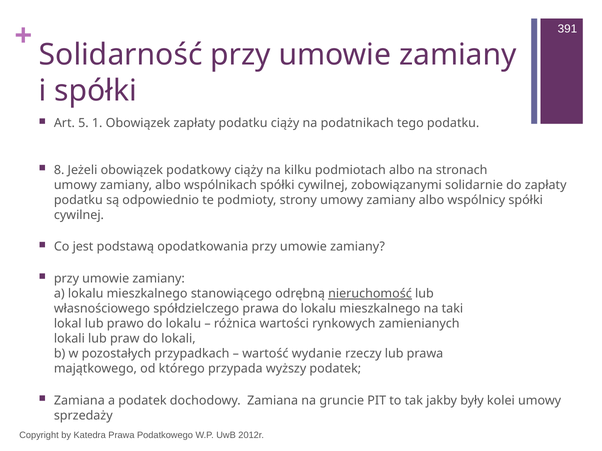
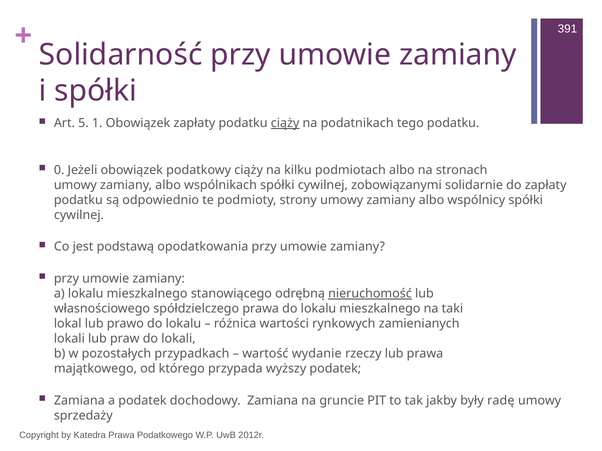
ciąży at (285, 123) underline: none -> present
8: 8 -> 0
kolei: kolei -> radę
